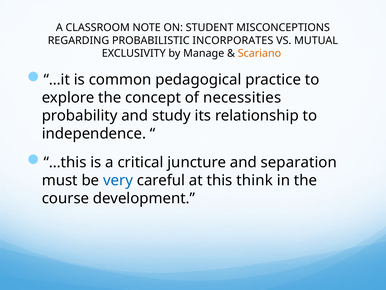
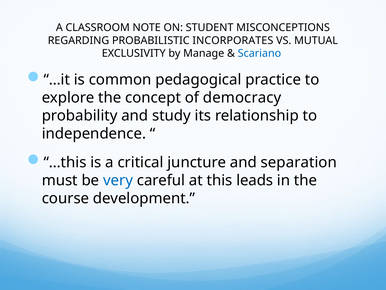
Scariano colour: orange -> blue
necessities: necessities -> democracy
think: think -> leads
